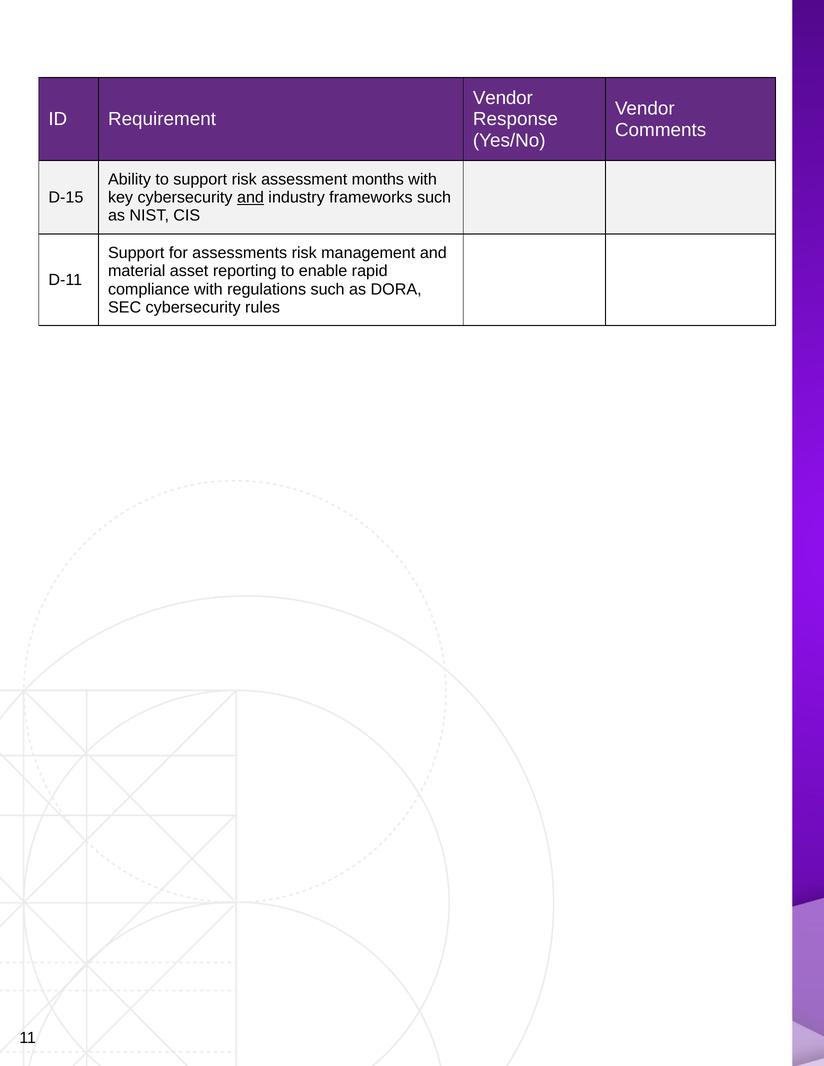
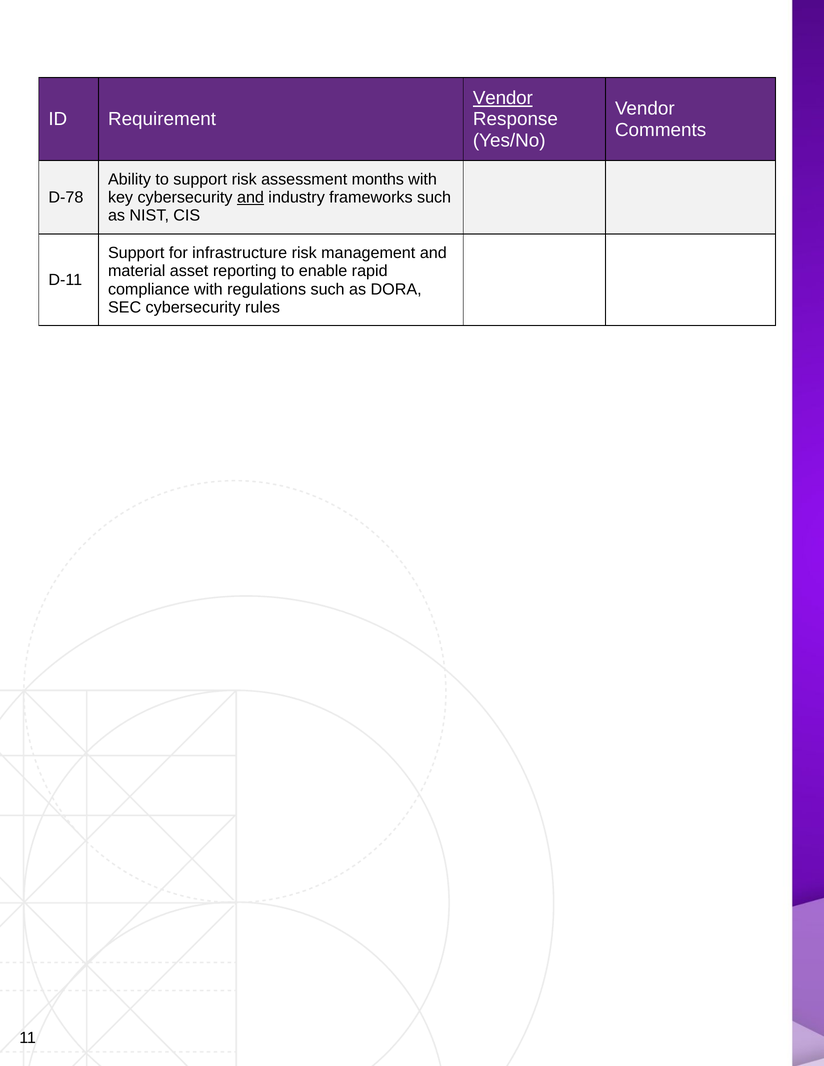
Vendor at (503, 98) underline: none -> present
D-15: D-15 -> D-78
assessments: assessments -> infrastructure
